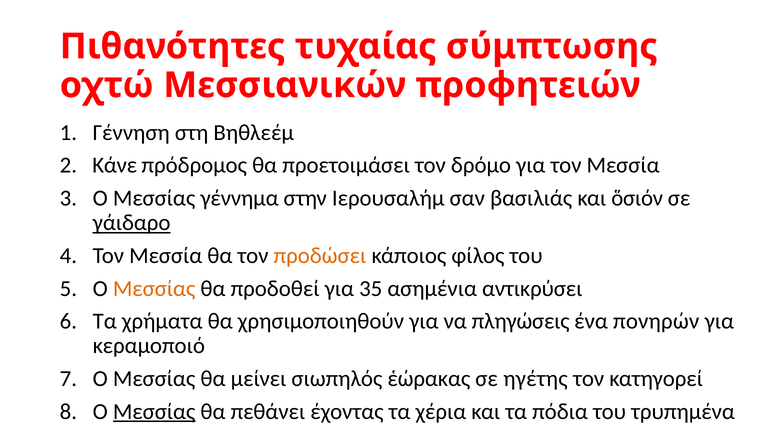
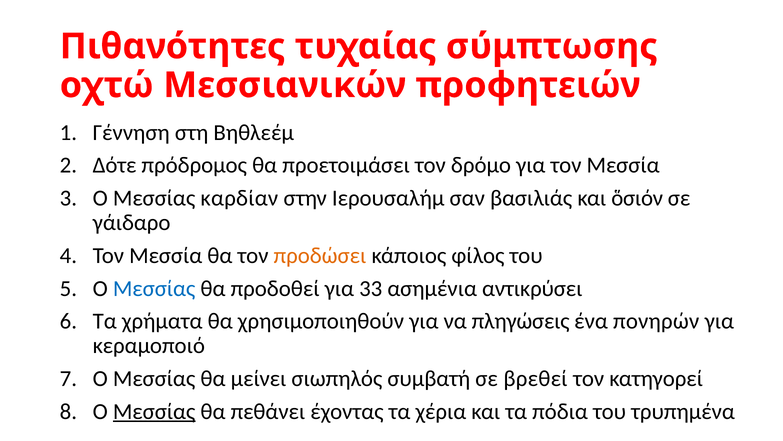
Κάνε: Κάνε -> Δότε
γέννημα: γέννημα -> καρδίαν
γάιδαρο underline: present -> none
Μεσσίας at (154, 288) colour: orange -> blue
35: 35 -> 33
ἑώρακας: ἑώρακας -> συμβατή
ηγέτης: ηγέτης -> βρεθεί
